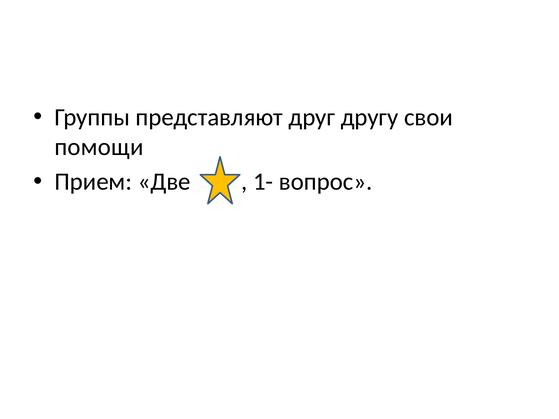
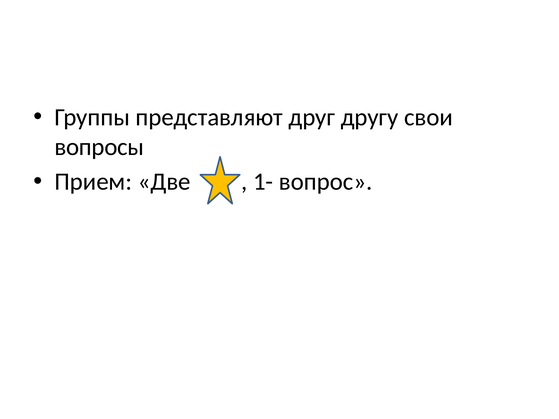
помощи: помощи -> вопросы
